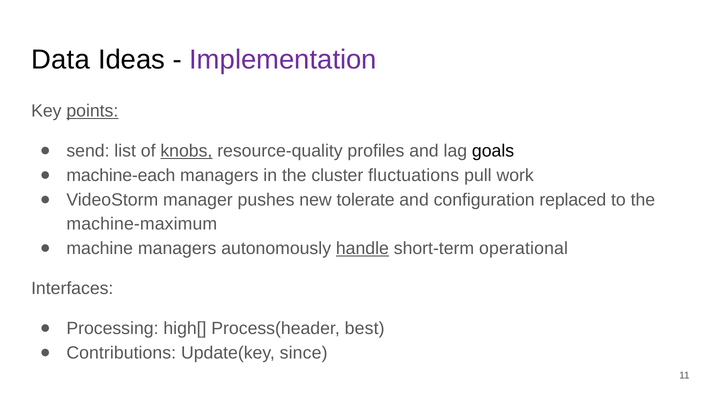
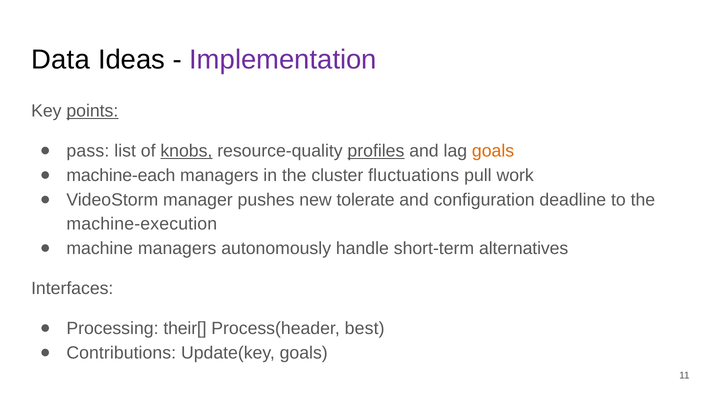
send: send -> pass
profiles underline: none -> present
goals at (493, 151) colour: black -> orange
replaced: replaced -> deadline
machine-maximum: machine-maximum -> machine-execution
handle underline: present -> none
operational: operational -> alternatives
high[: high[ -> their[
Update(key since: since -> goals
